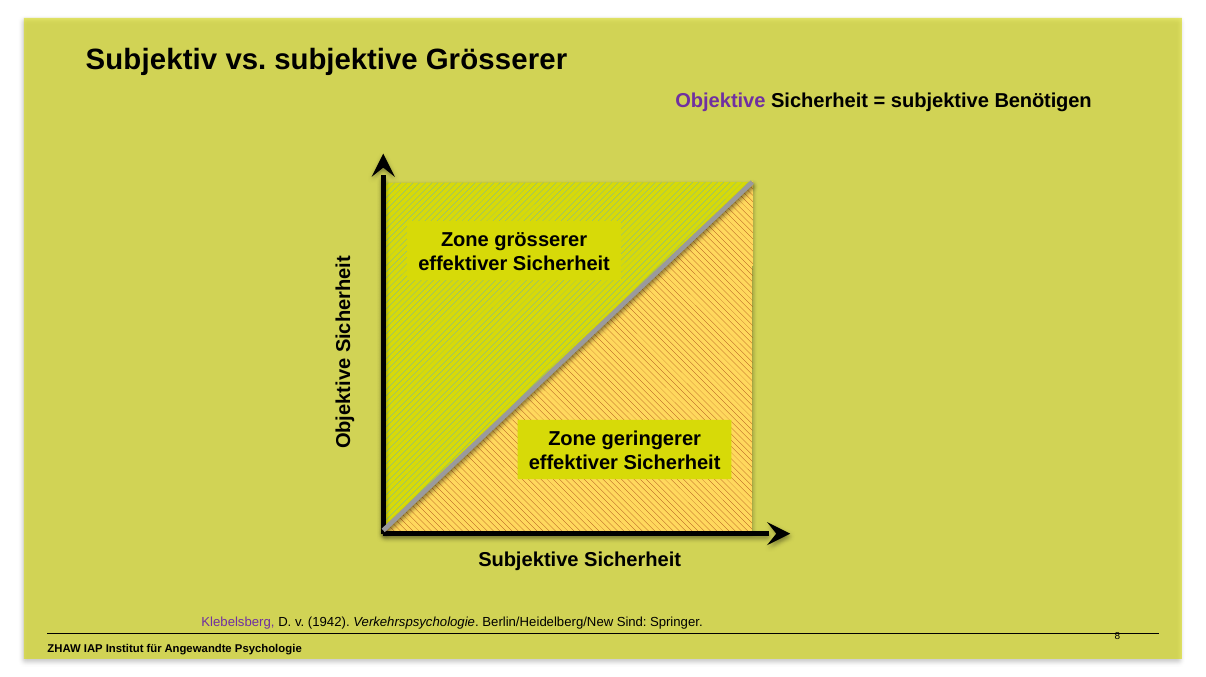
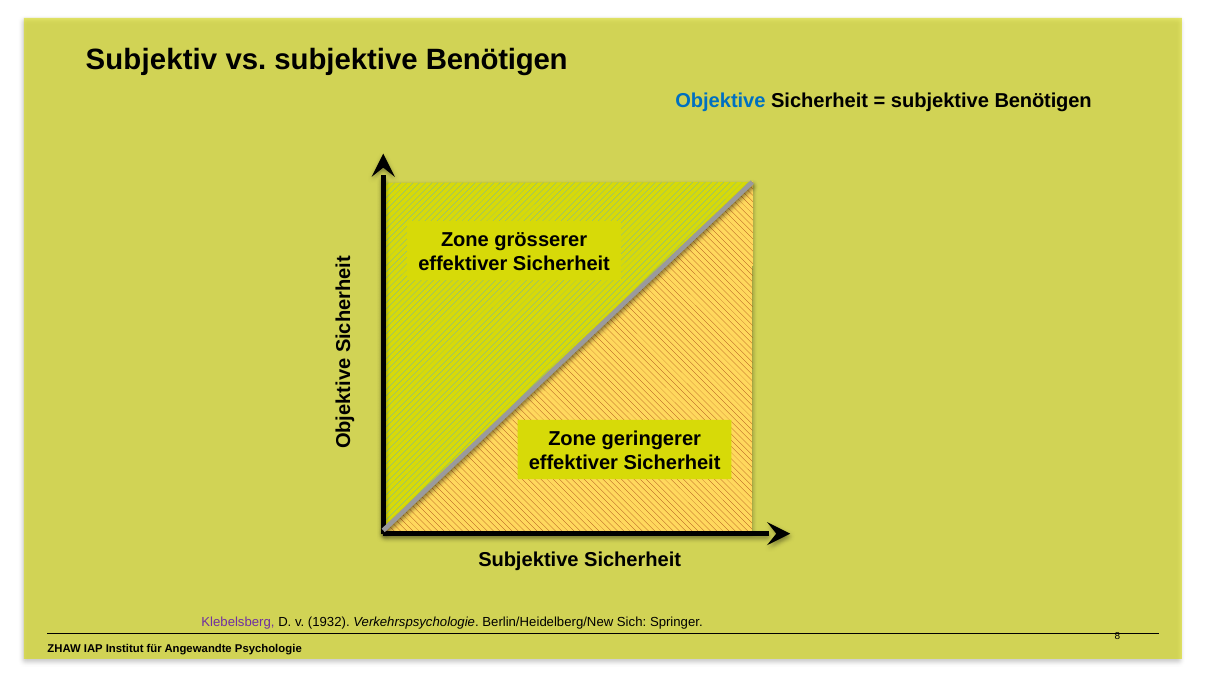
vs subjektive Grösserer: Grösserer -> Benötigen
Objektive colour: purple -> blue
1942: 1942 -> 1932
Sind: Sind -> Sich
